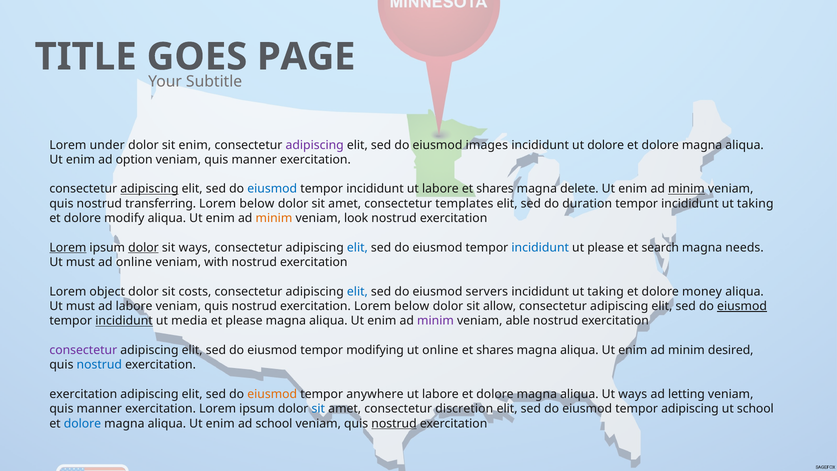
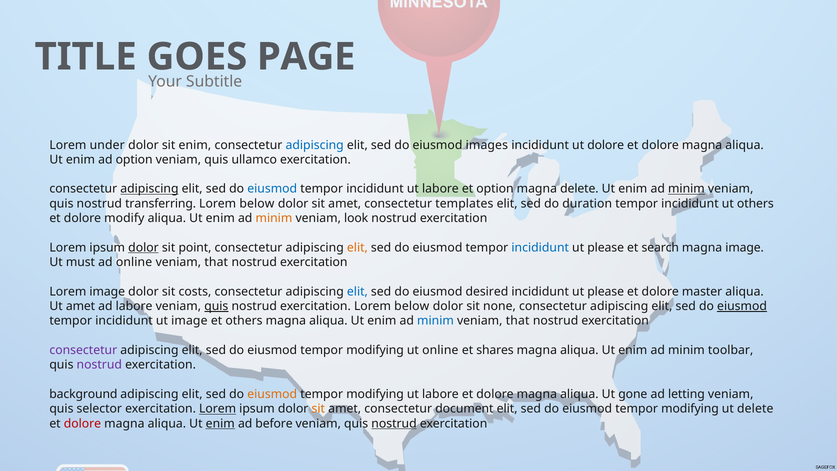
adipiscing at (315, 145) colour: purple -> blue
manner at (254, 160): manner -> ullamco
labore et shares: shares -> option
tempor incididunt ut taking: taking -> others
Lorem at (68, 248) underline: present -> none
sit ways: ways -> point
elit at (357, 248) colour: blue -> orange
magna needs: needs -> image
with at (216, 262): with -> that
Lorem object: object -> image
servers: servers -> desired
taking at (606, 291): taking -> please
money: money -> master
must at (80, 306): must -> amet
quis at (216, 306) underline: none -> present
allow: allow -> none
incididunt at (124, 321) underline: present -> none
ut media: media -> image
et please: please -> others
minim at (435, 321) colour: purple -> blue
able at (518, 321): able -> that
desired: desired -> toolbar
nostrud at (99, 365) colour: blue -> purple
exercitation at (83, 394): exercitation -> background
anywhere at (375, 394): anywhere -> modifying
Ut ways: ways -> gone
manner at (99, 409): manner -> selector
Lorem at (218, 409) underline: none -> present
sit at (318, 409) colour: blue -> orange
discretion: discretion -> document
adipiscing at (690, 409): adipiscing -> modifying
ut school: school -> delete
dolore at (82, 423) colour: blue -> red
enim at (220, 423) underline: none -> present
ad school: school -> before
